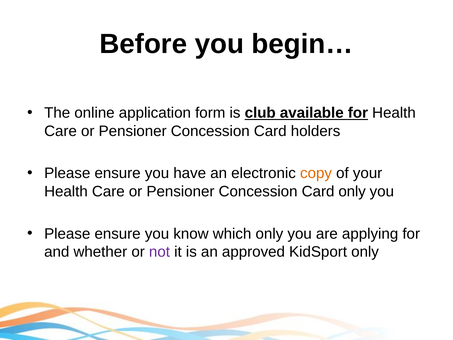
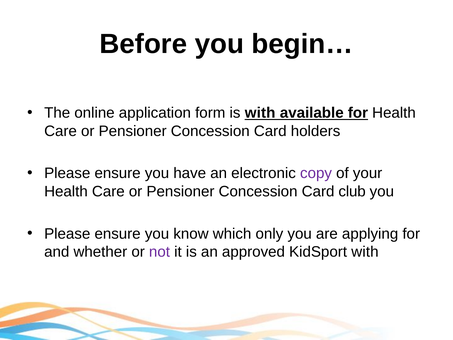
is club: club -> with
copy colour: orange -> purple
Card only: only -> club
KidSport only: only -> with
